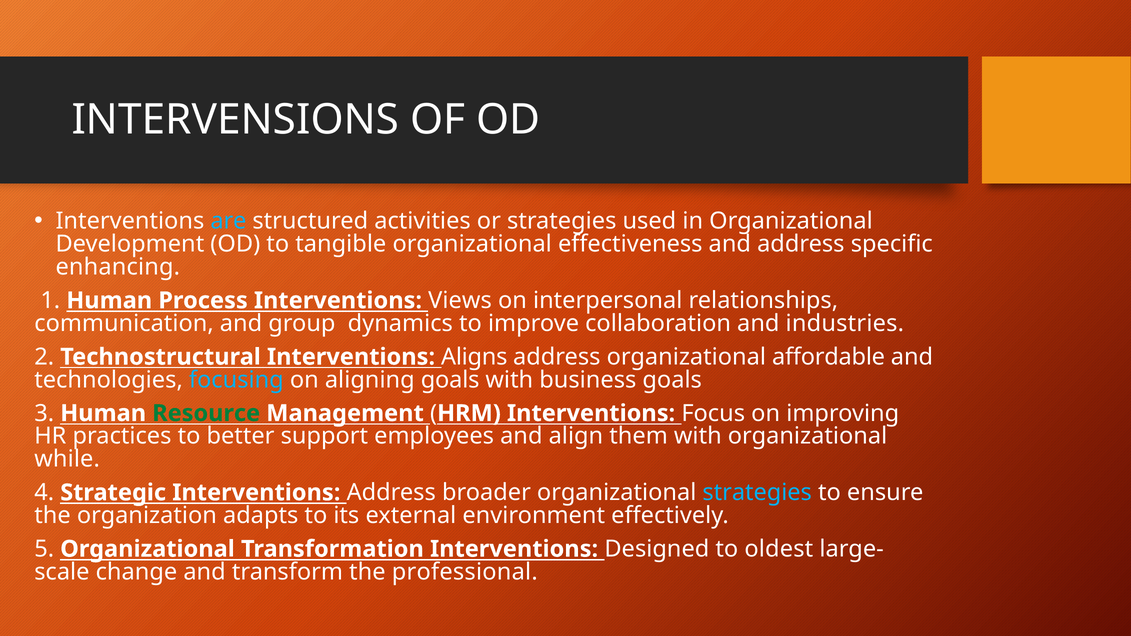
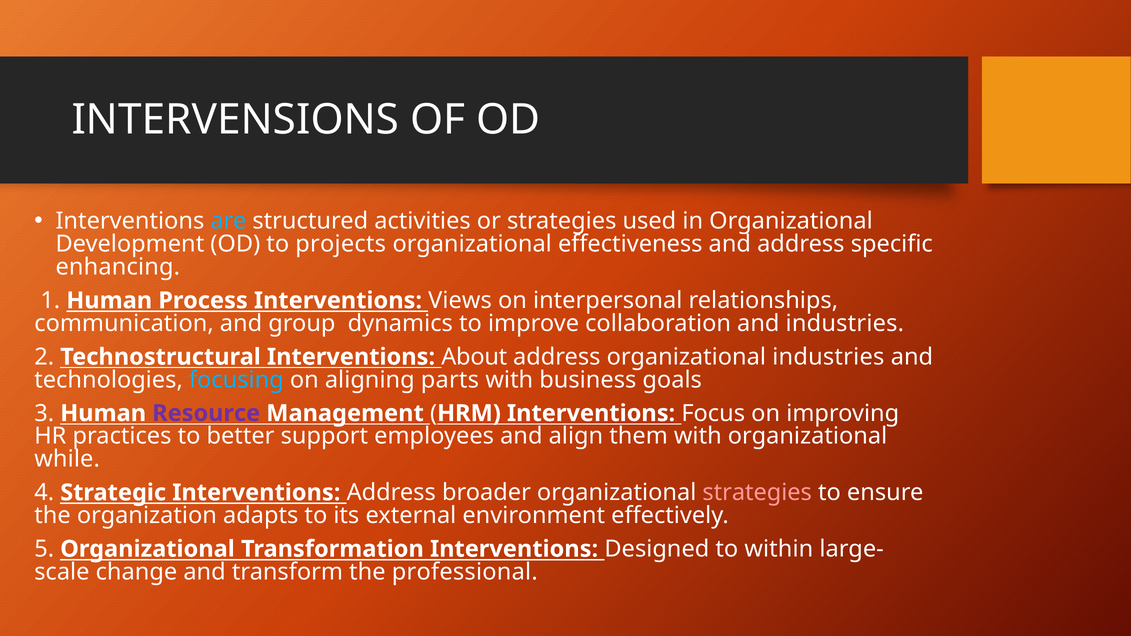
tangible: tangible -> projects
Aligns: Aligns -> About
organizational affordable: affordable -> industries
aligning goals: goals -> parts
Resource colour: green -> purple
strategies at (757, 493) colour: light blue -> pink
oldest: oldest -> within
